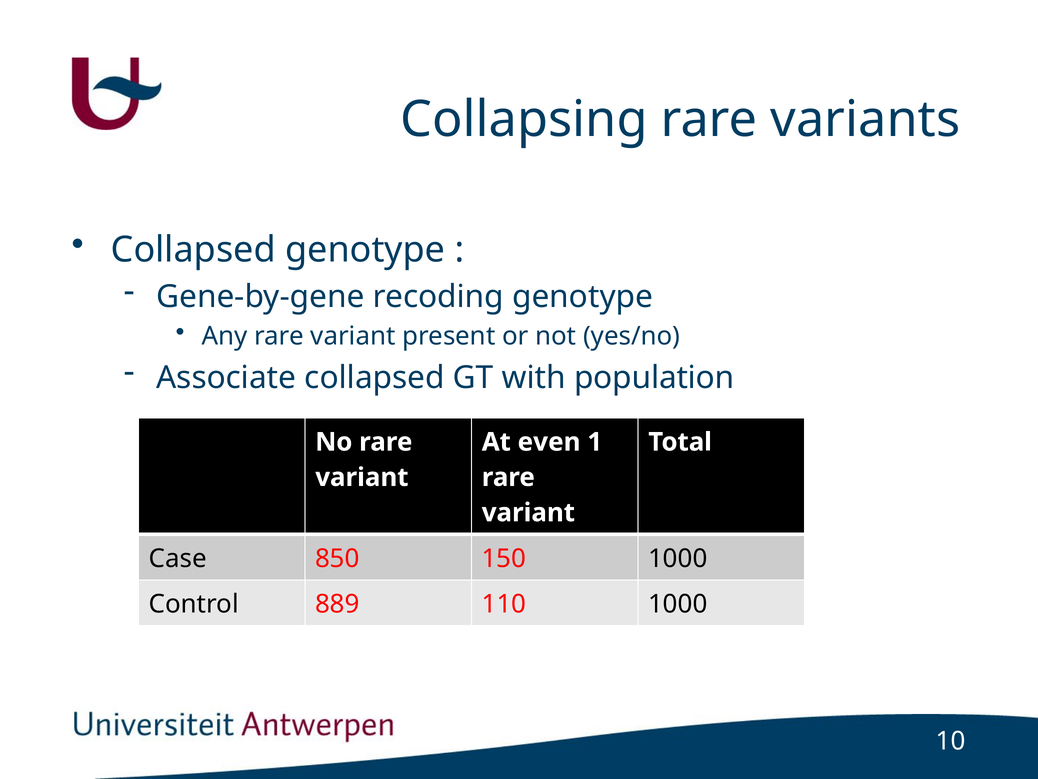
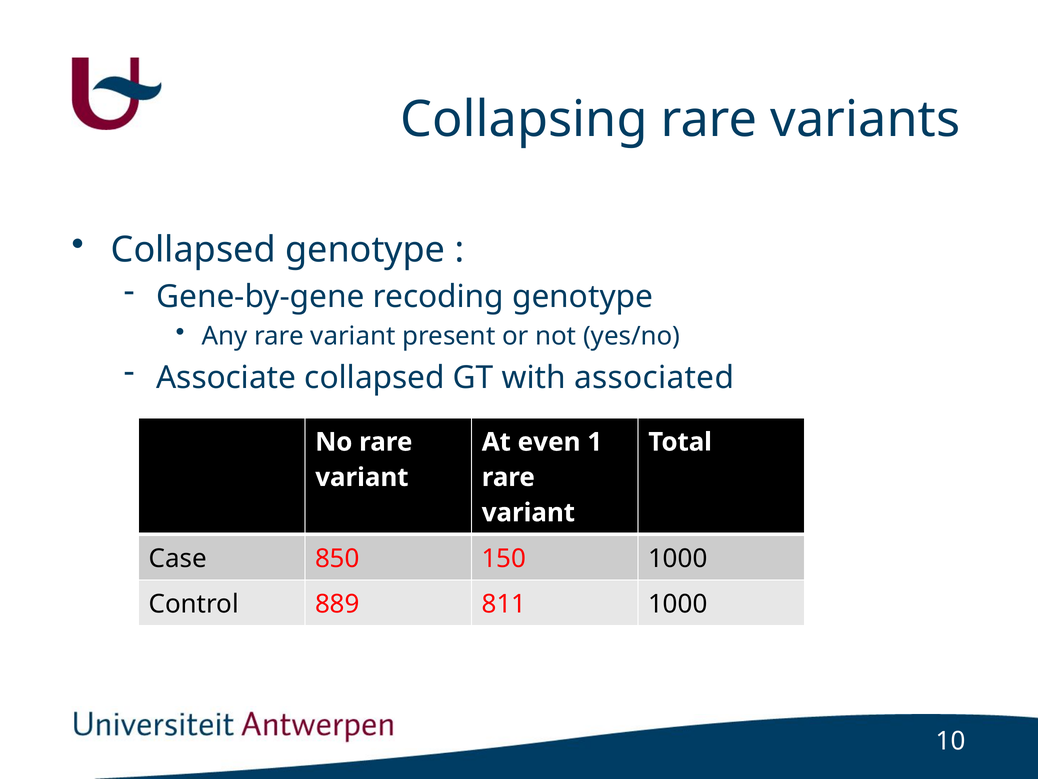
population: population -> associated
110: 110 -> 811
